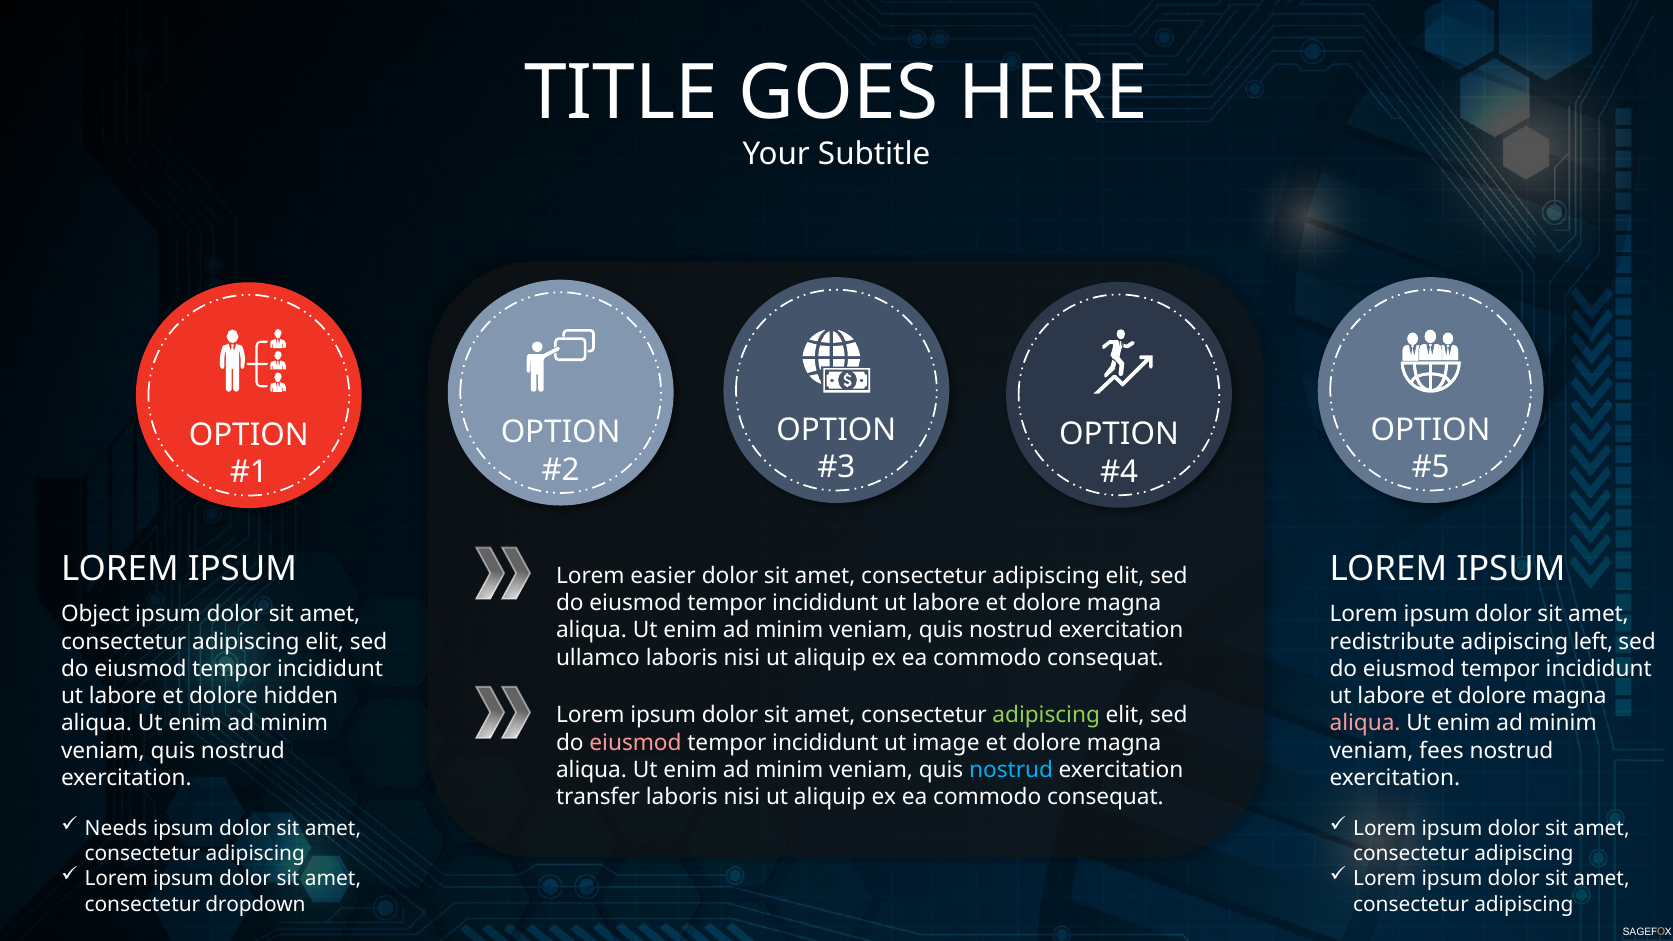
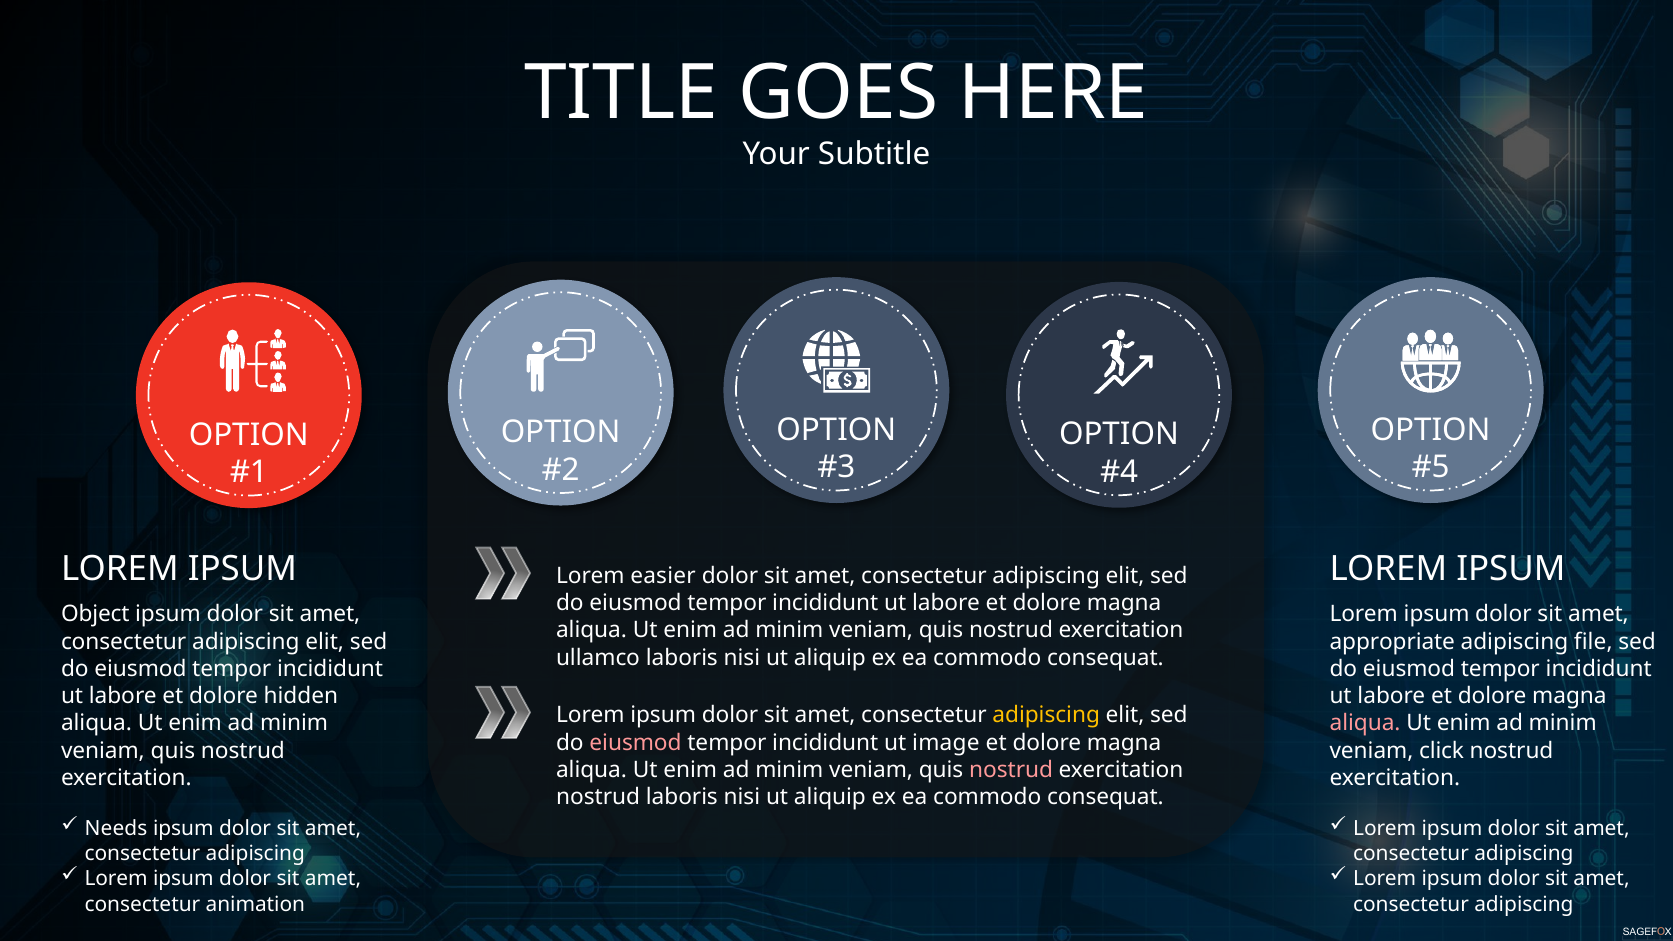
redistribute: redistribute -> appropriate
left: left -> file
adipiscing at (1046, 715) colour: light green -> yellow
fees: fees -> click
nostrud at (1011, 770) colour: light blue -> pink
transfer at (598, 797): transfer -> nostrud
dropdown: dropdown -> animation
